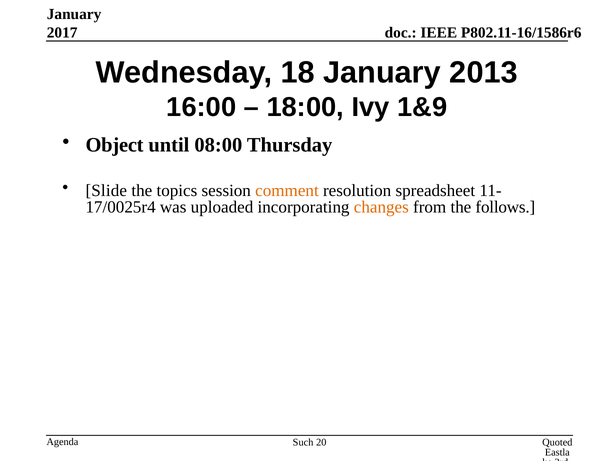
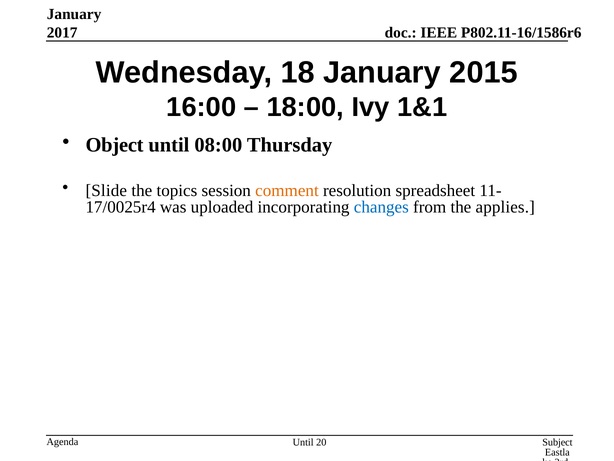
2013: 2013 -> 2015
1&9: 1&9 -> 1&1
changes colour: orange -> blue
follows: follows -> applies
Quoted: Quoted -> Subject
Such at (303, 442): Such -> Until
